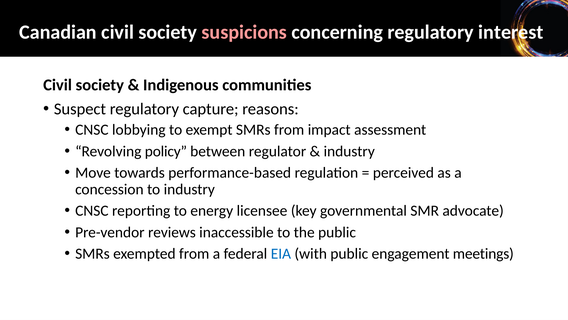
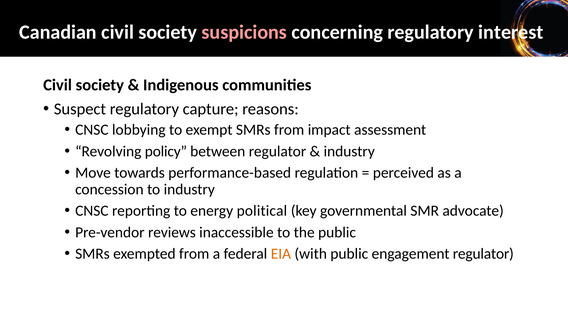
licensee: licensee -> political
EIA colour: blue -> orange
engagement meetings: meetings -> regulator
